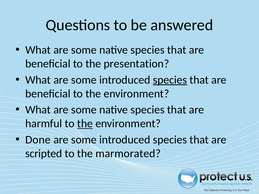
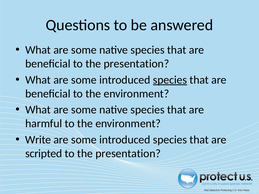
the at (85, 124) underline: present -> none
Done: Done -> Write
marmorated at (128, 154): marmorated -> presentation
